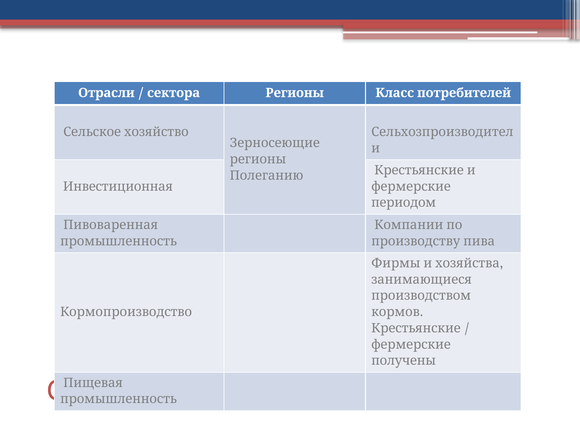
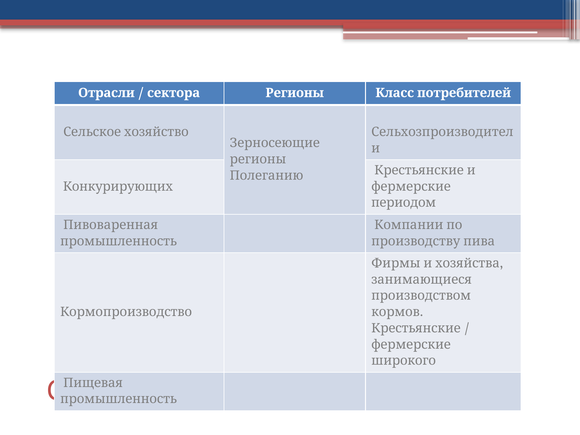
Инвестиционная: Инвестиционная -> Конкурирующих
получены: получены -> широкого
